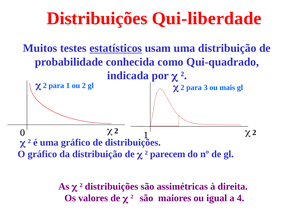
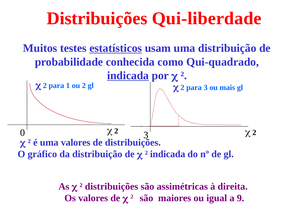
indicada at (128, 76) underline: none -> present
2 1: 1 -> 3
uma gráfico: gráfico -> valores
² parecem: parecem -> indicada
4: 4 -> 9
